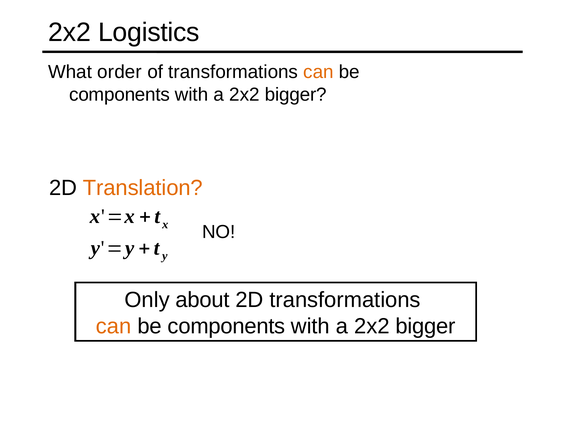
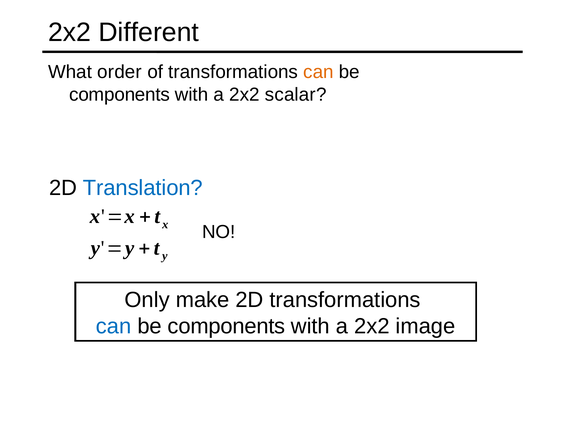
Logistics: Logistics -> Different
bigger at (296, 95): bigger -> scalar
Translation colour: orange -> blue
about: about -> make
can at (114, 326) colour: orange -> blue
bigger at (426, 326): bigger -> image
